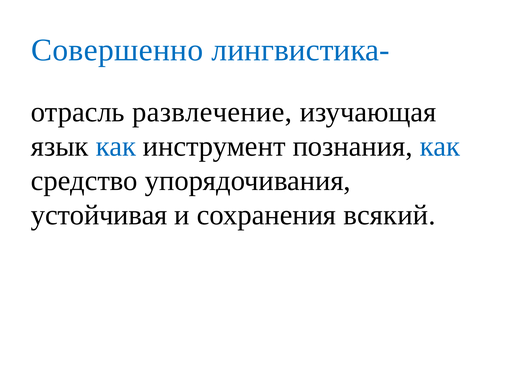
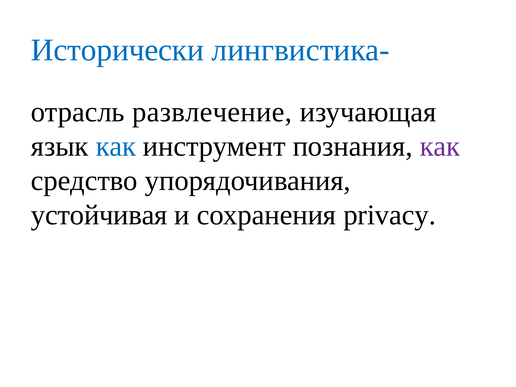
Совершенно: Совершенно -> Исторически
как at (440, 146) colour: blue -> purple
всякий: всякий -> privacy
